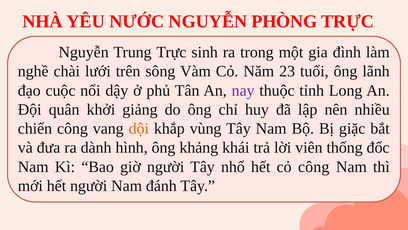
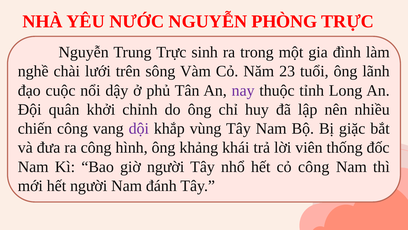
giảng: giảng -> chỉnh
dội colour: orange -> purple
ra dành: dành -> công
